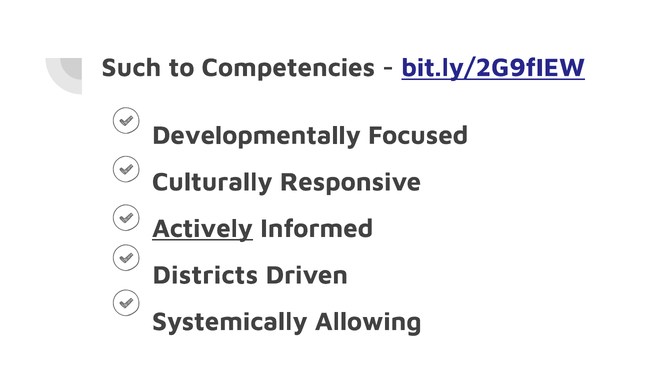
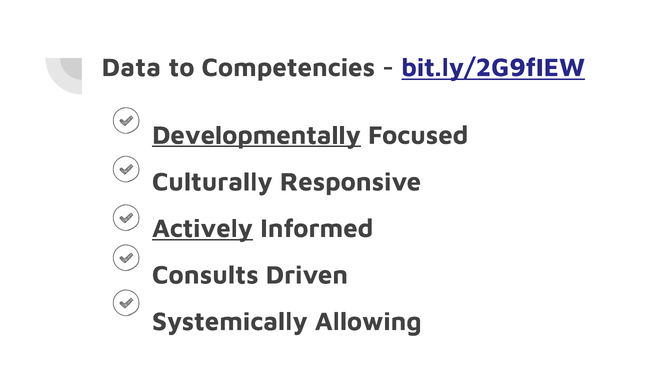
Such: Such -> Data
Developmentally underline: none -> present
Districts: Districts -> Consults
